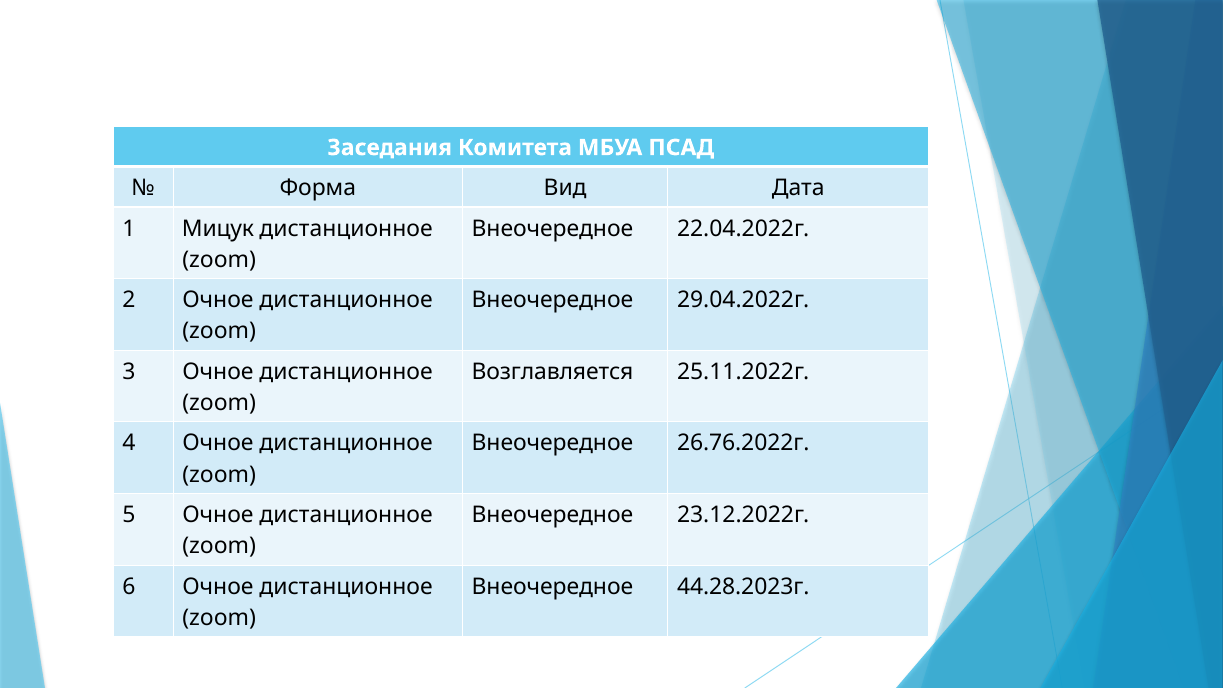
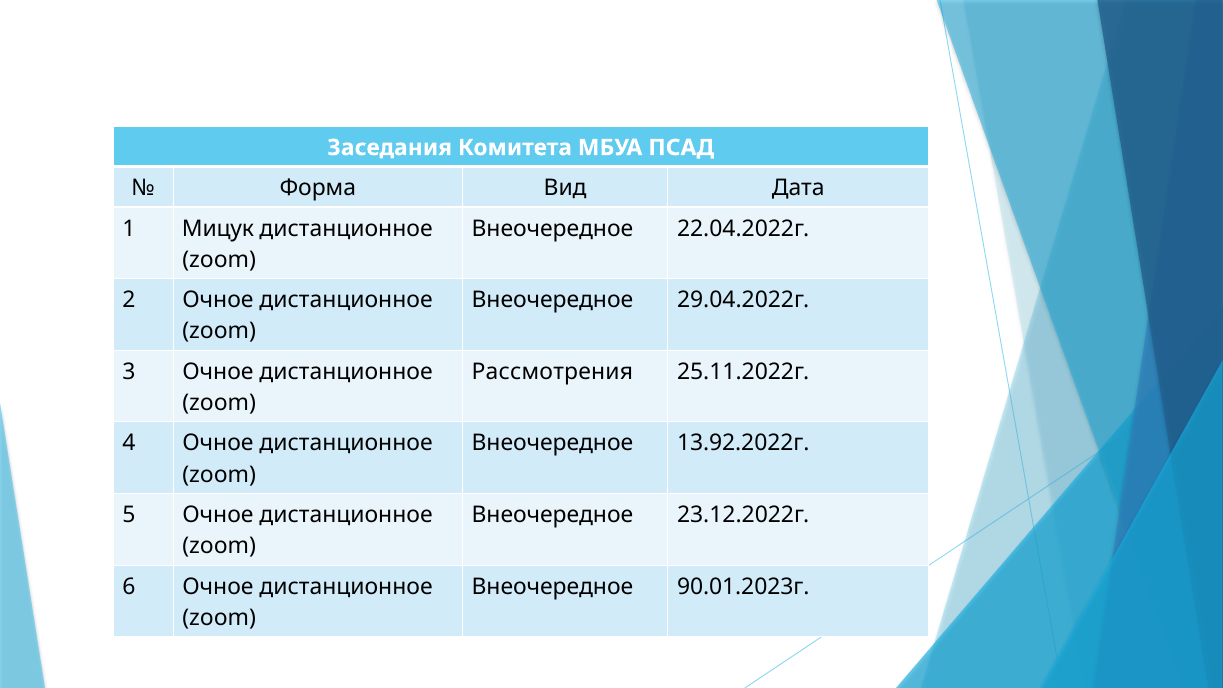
Возглавляется: Возглавляется -> Рассмотрения
26.76.2022г: 26.76.2022г -> 13.92.2022г
44.28.2023г: 44.28.2023г -> 90.01.2023г
